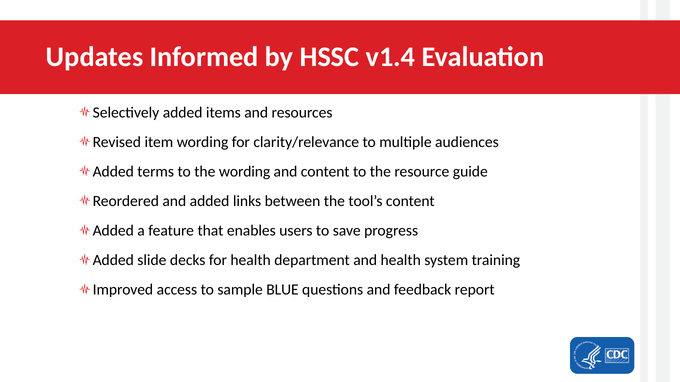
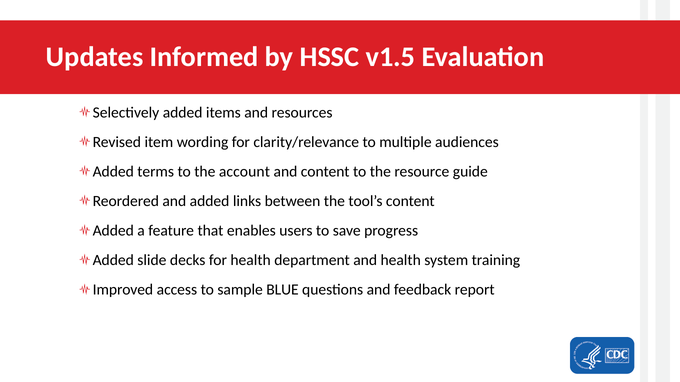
v1.4: v1.4 -> v1.5
the wording: wording -> account
